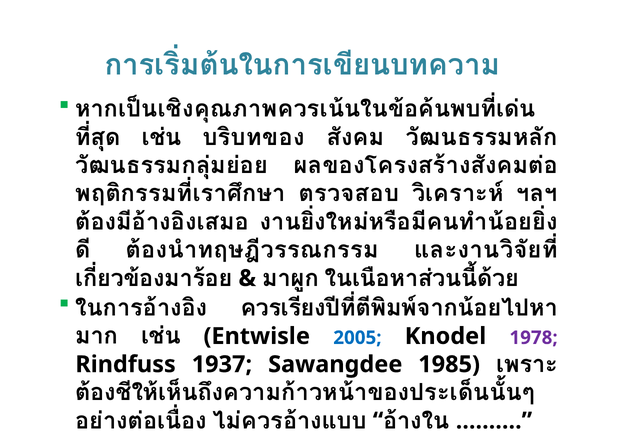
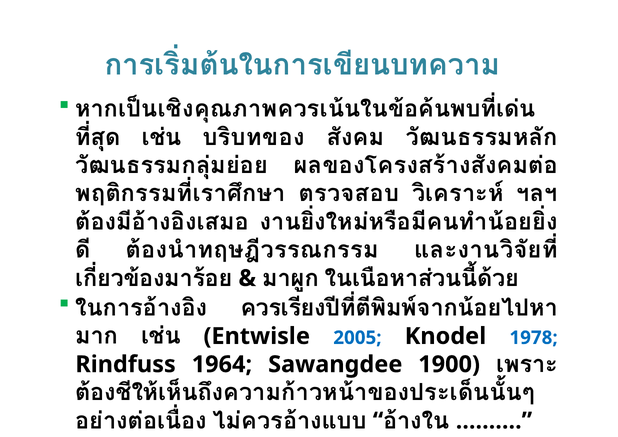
1978 colour: purple -> blue
1937: 1937 -> 1964
1985: 1985 -> 1900
